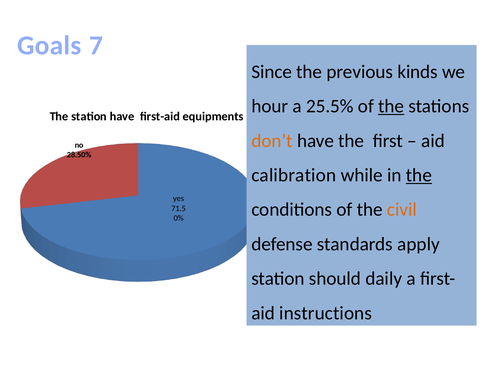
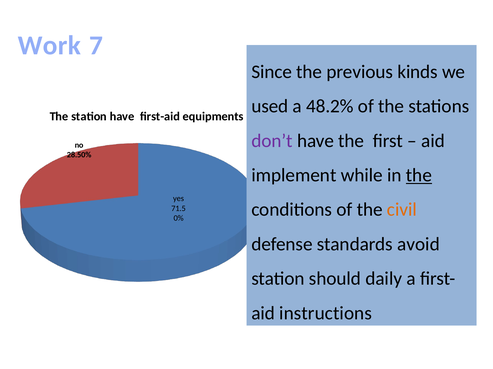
Goals: Goals -> Work
hour: hour -> used
25.5%: 25.5% -> 48.2%
the at (391, 106) underline: present -> none
don’t colour: orange -> purple
calibration: calibration -> implement
apply: apply -> avoid
